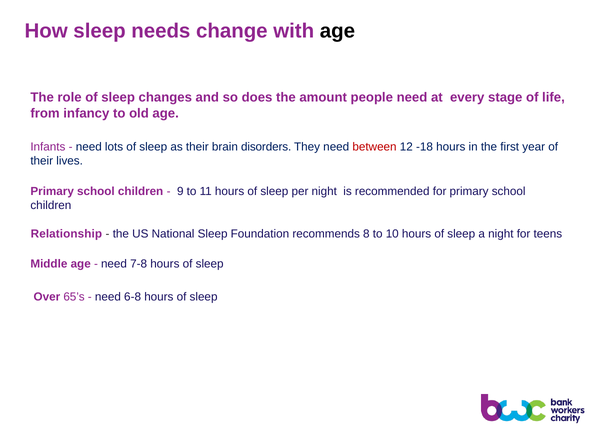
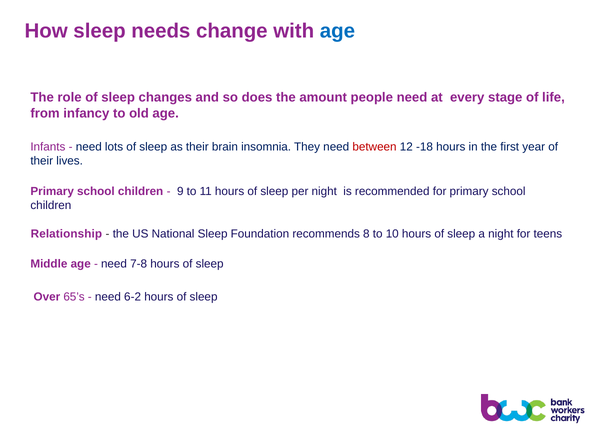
age at (337, 31) colour: black -> blue
disorders: disorders -> insomnia
6-8: 6-8 -> 6-2
